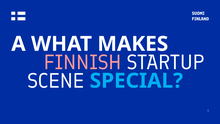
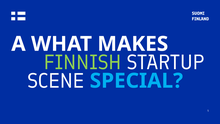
FINNISH colour: pink -> light green
